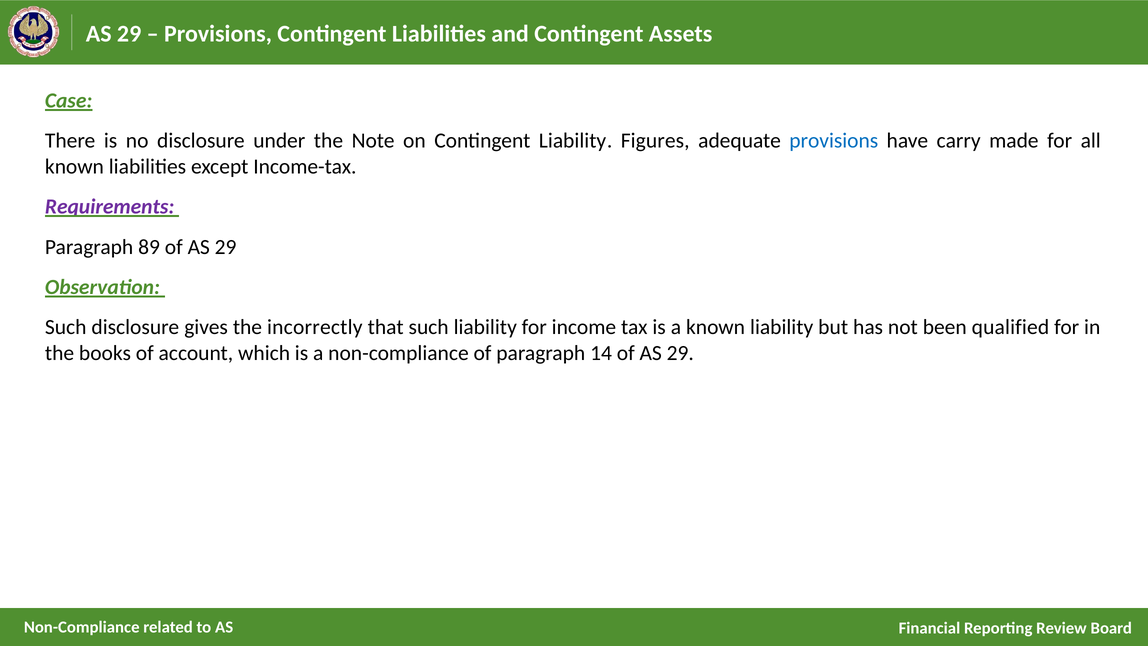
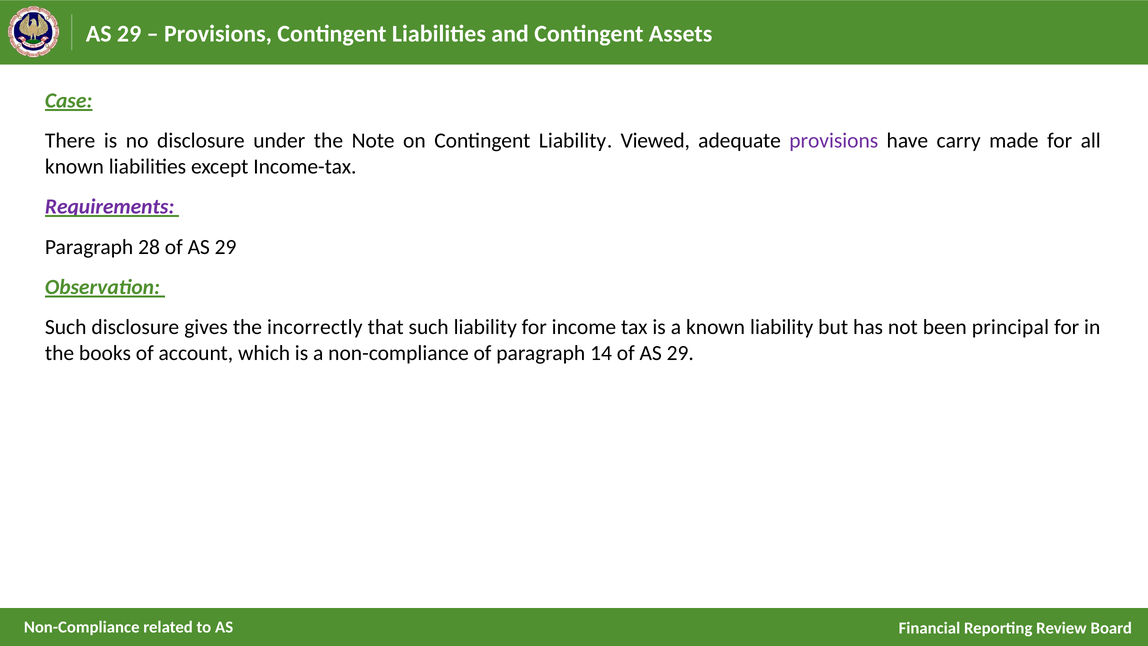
Figures: Figures -> Viewed
provisions at (834, 141) colour: blue -> purple
89: 89 -> 28
qualified: qualified -> principal
